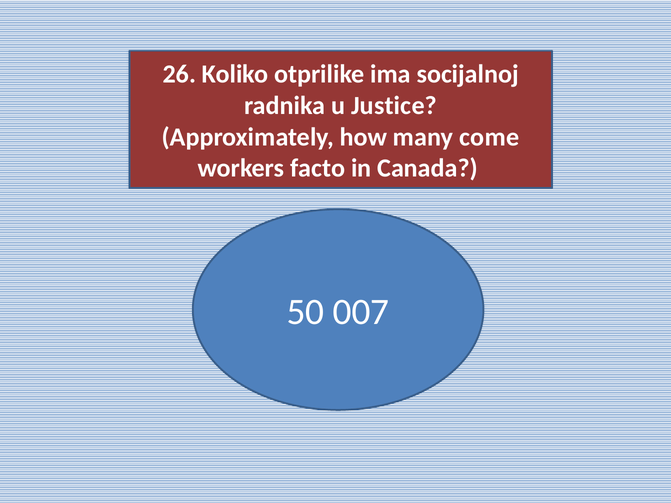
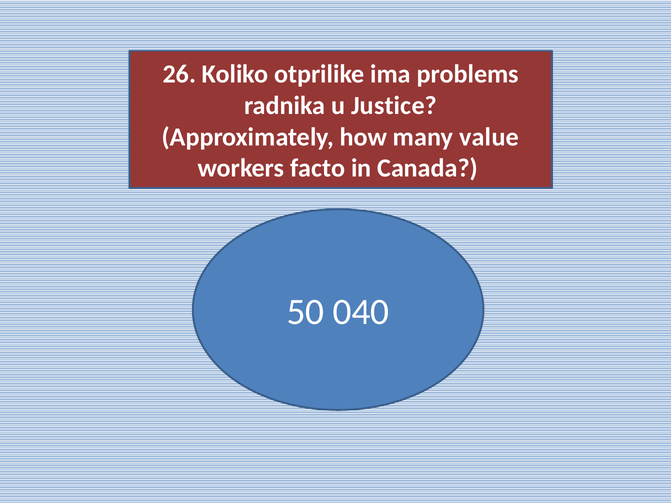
socijalnoj: socijalnoj -> problems
come: come -> value
007: 007 -> 040
